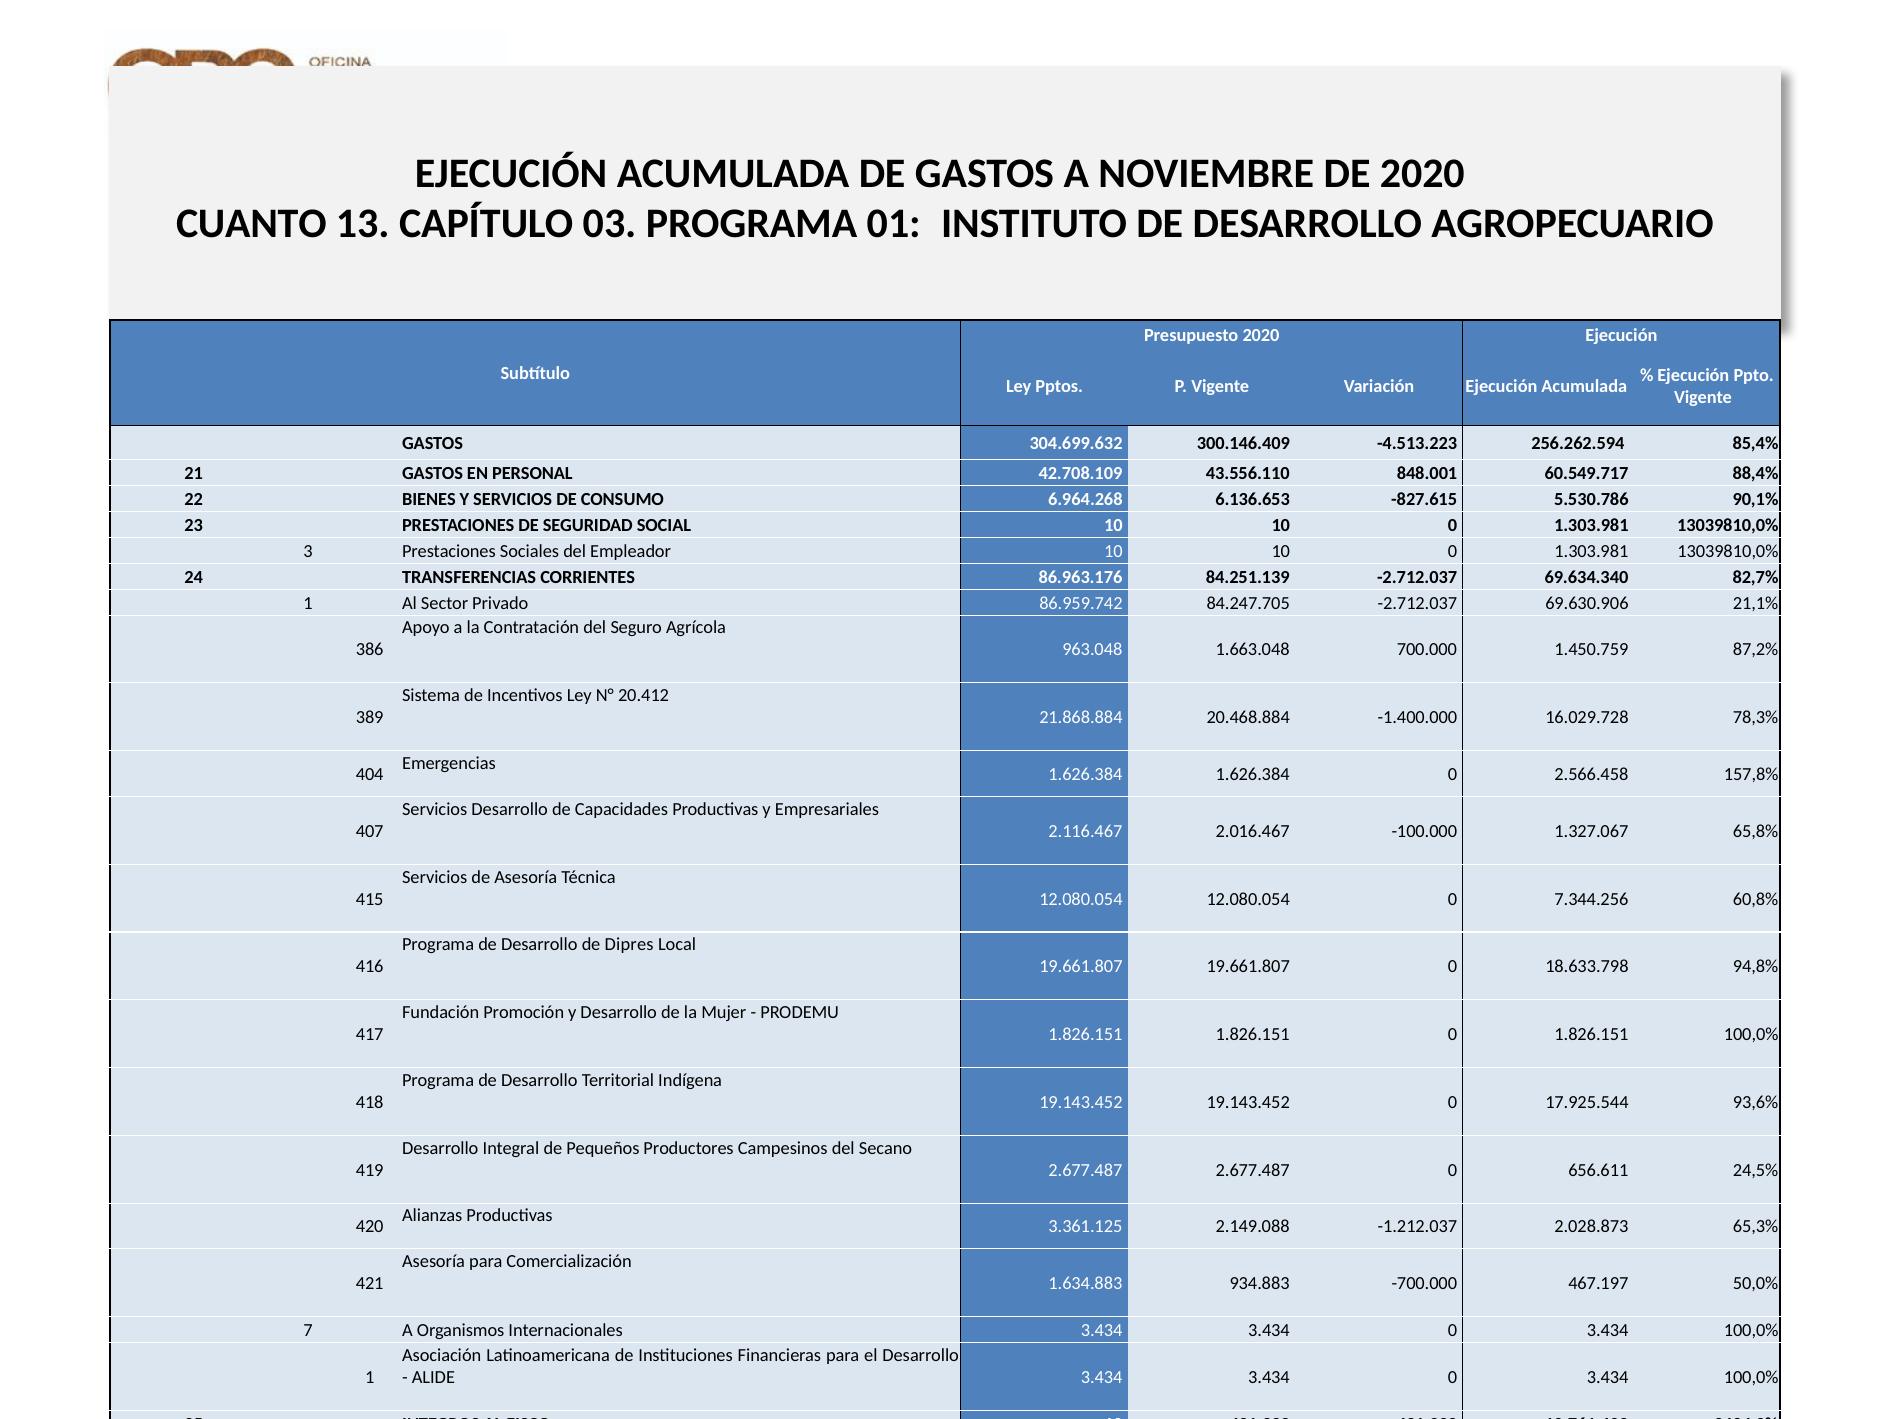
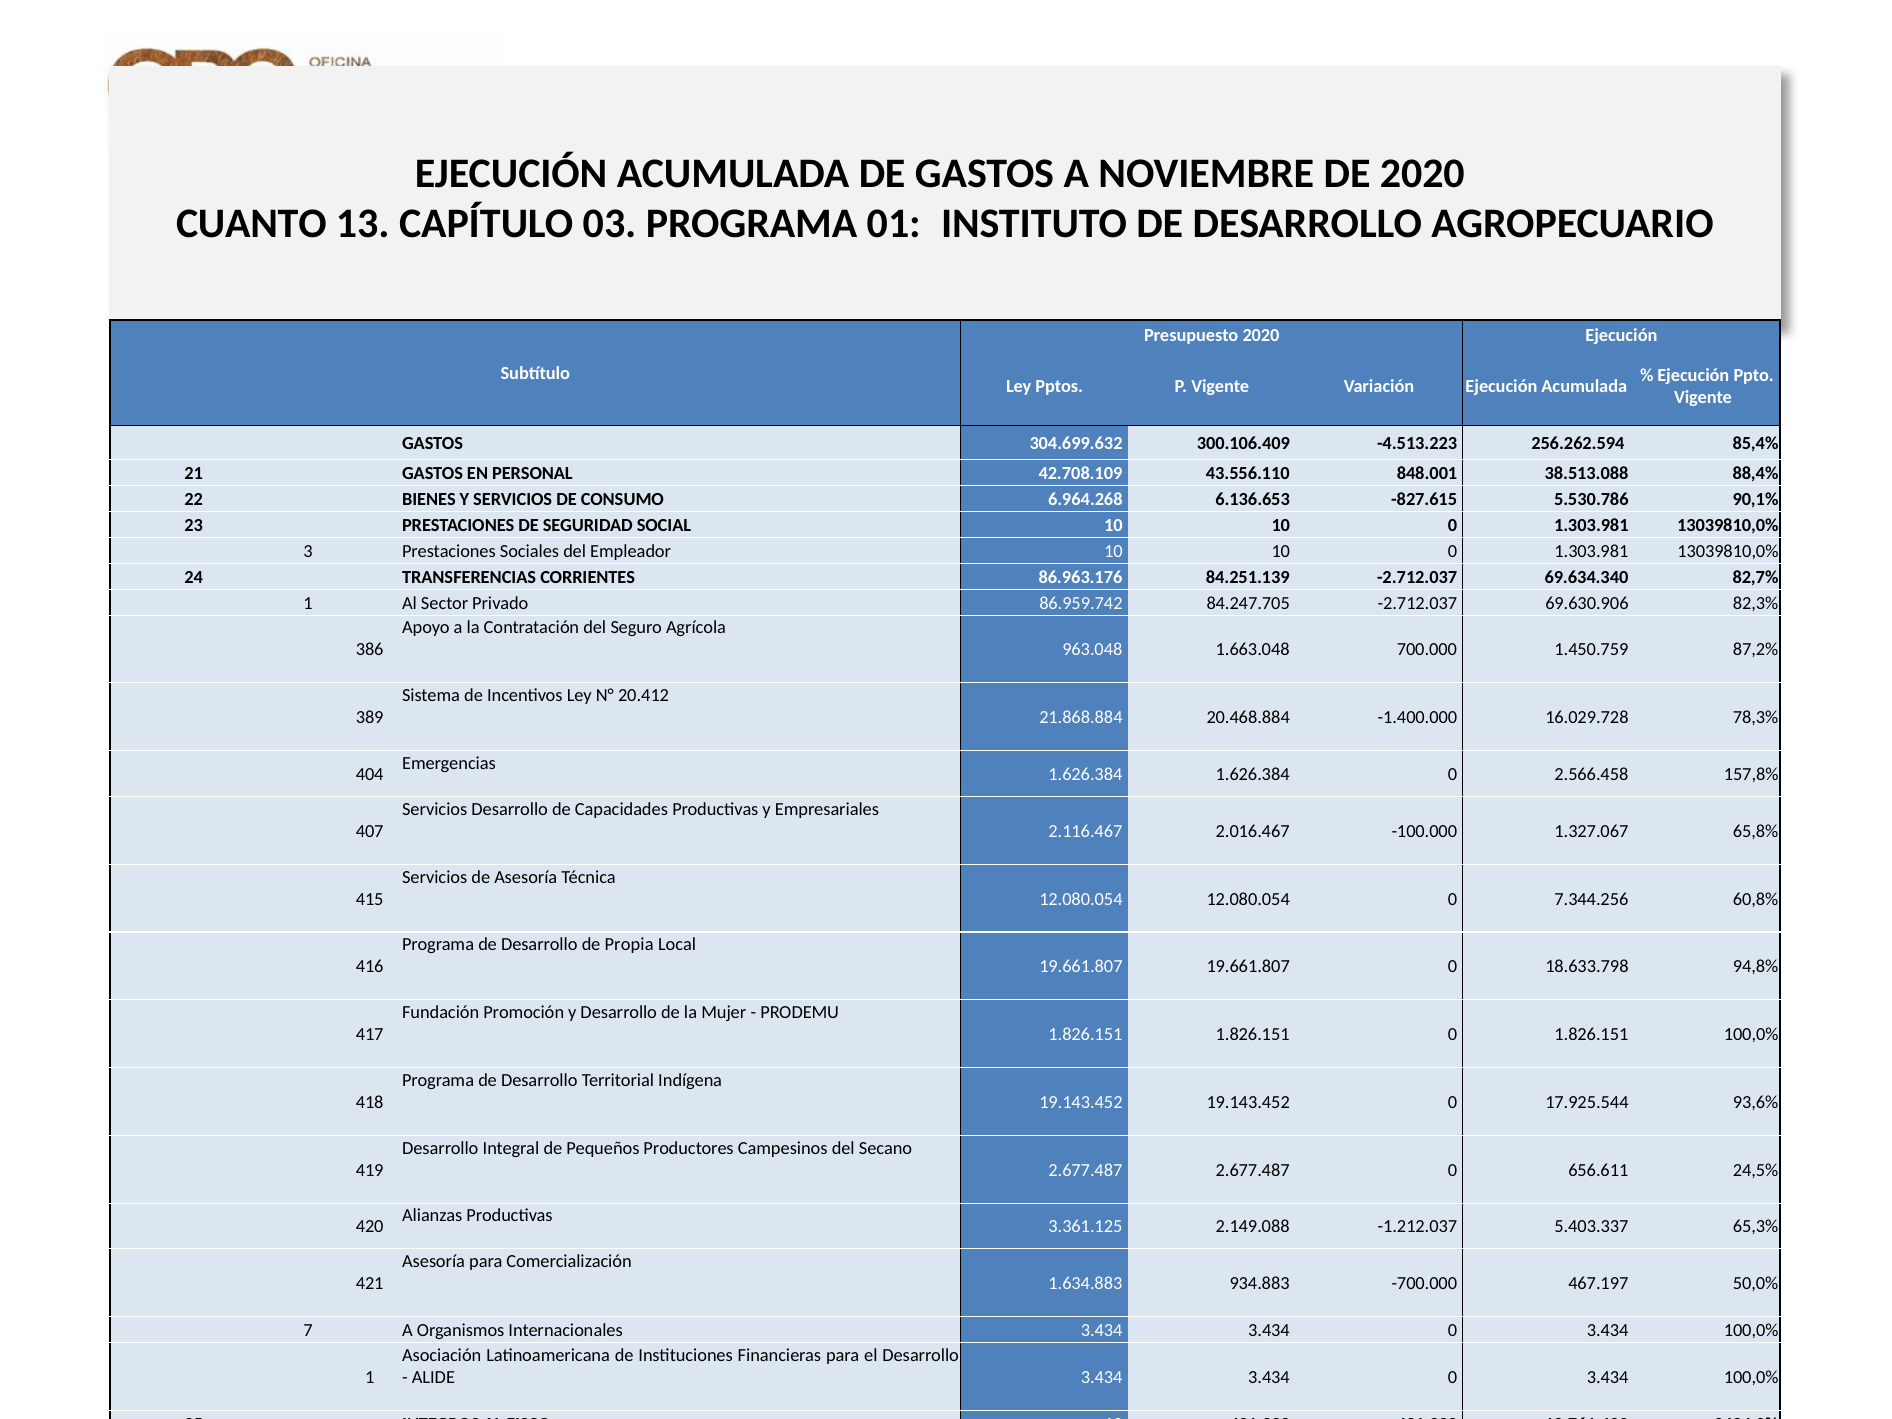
300.146.409: 300.146.409 -> 300.106.409
60.549.717: 60.549.717 -> 38.513.088
21,1%: 21,1% -> 82,3%
Desarrollo de Dipres: Dipres -> Propia
2.028.873: 2.028.873 -> 5.403.337
